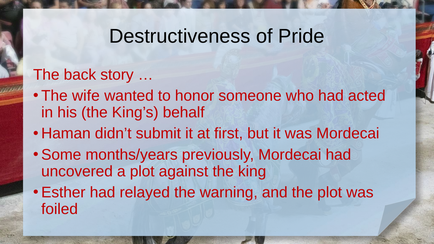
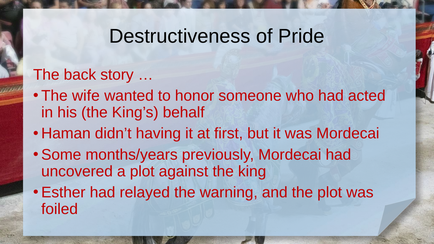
submit: submit -> having
